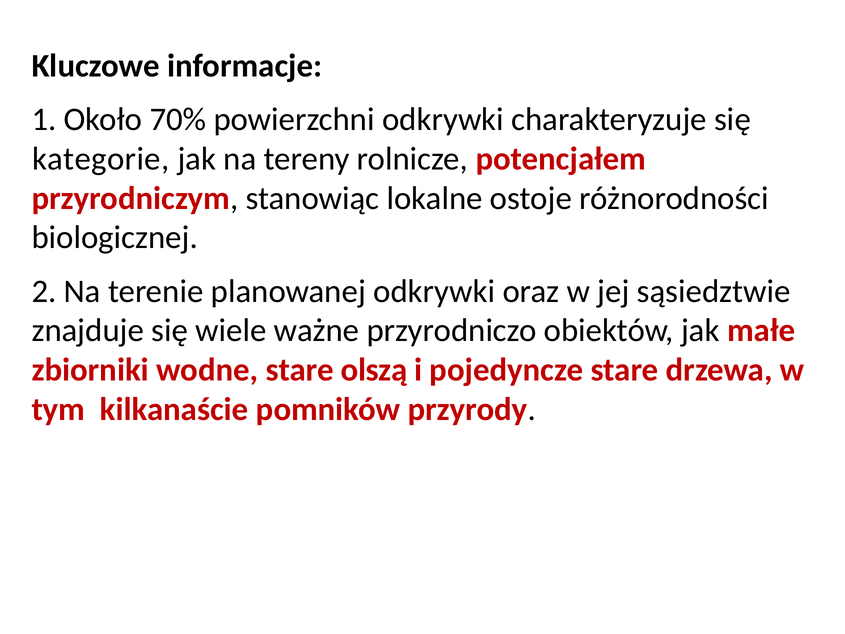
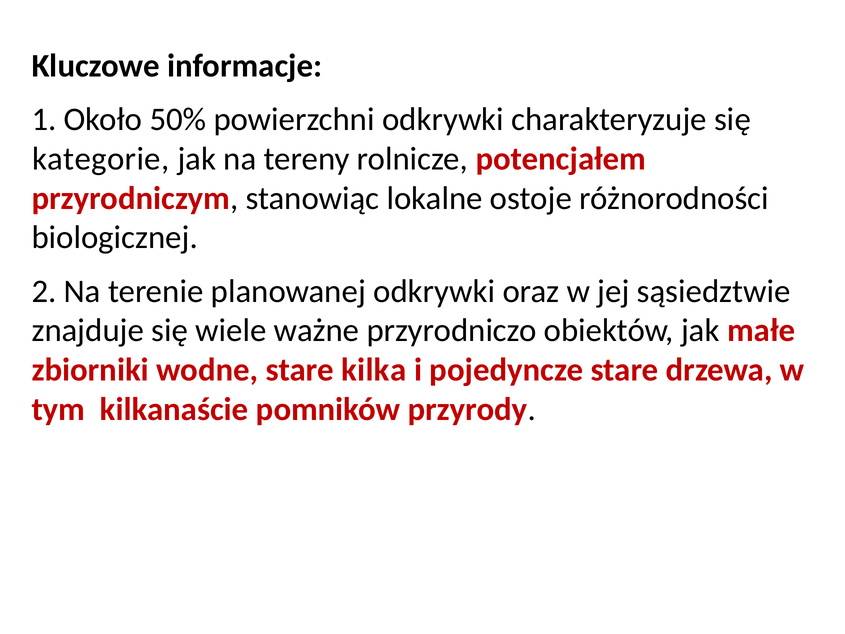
70%: 70% -> 50%
olszą: olszą -> kilka
